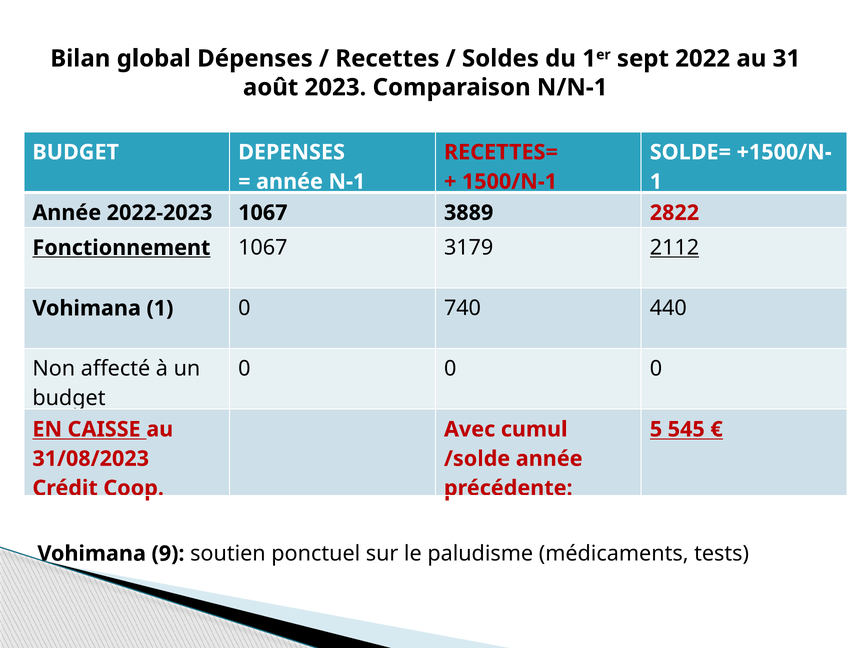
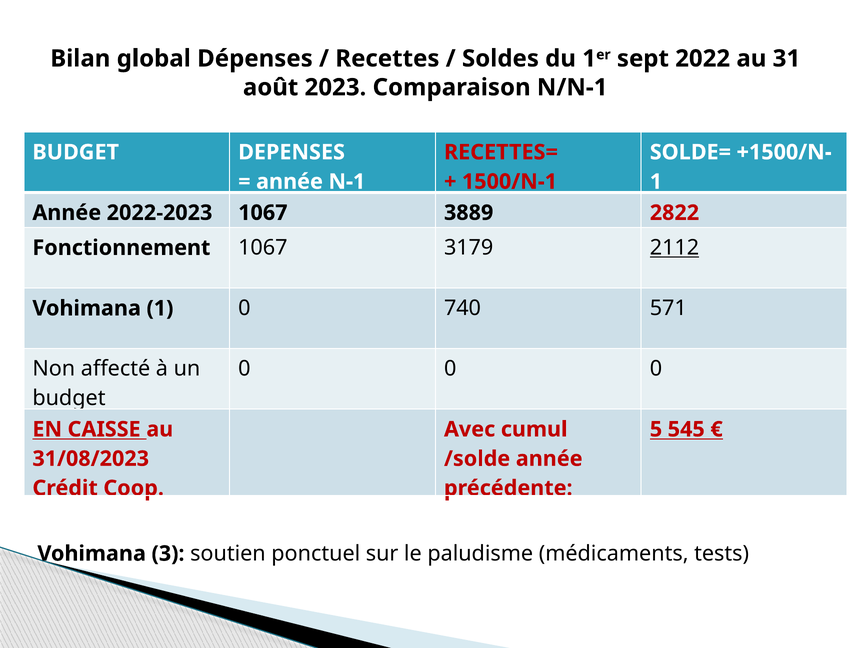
Fonctionnement underline: present -> none
440: 440 -> 571
9: 9 -> 3
